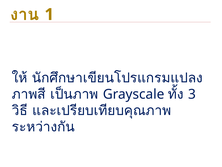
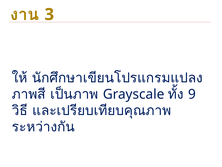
1: 1 -> 3
3: 3 -> 9
